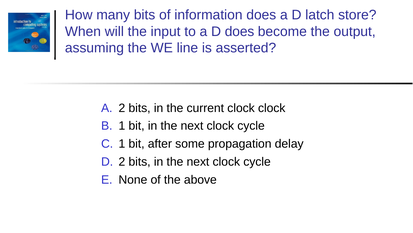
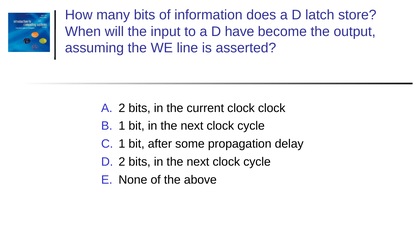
D does: does -> have
